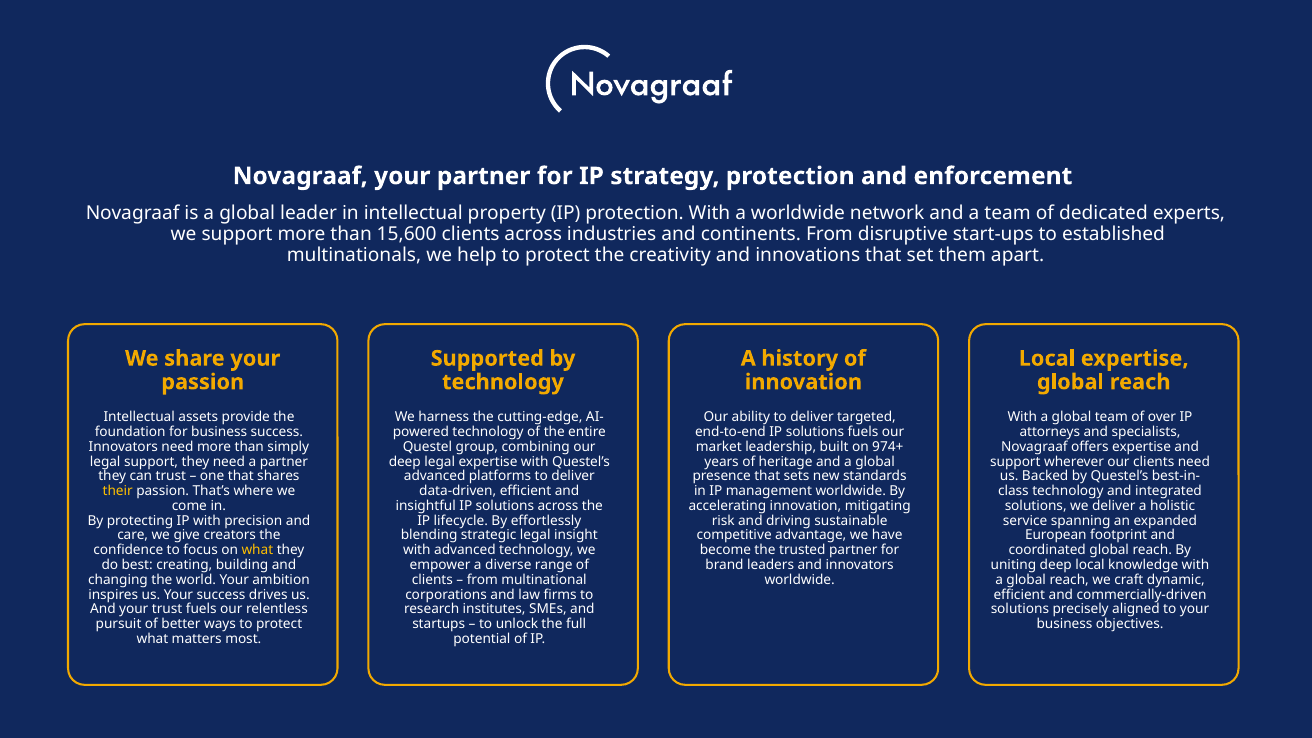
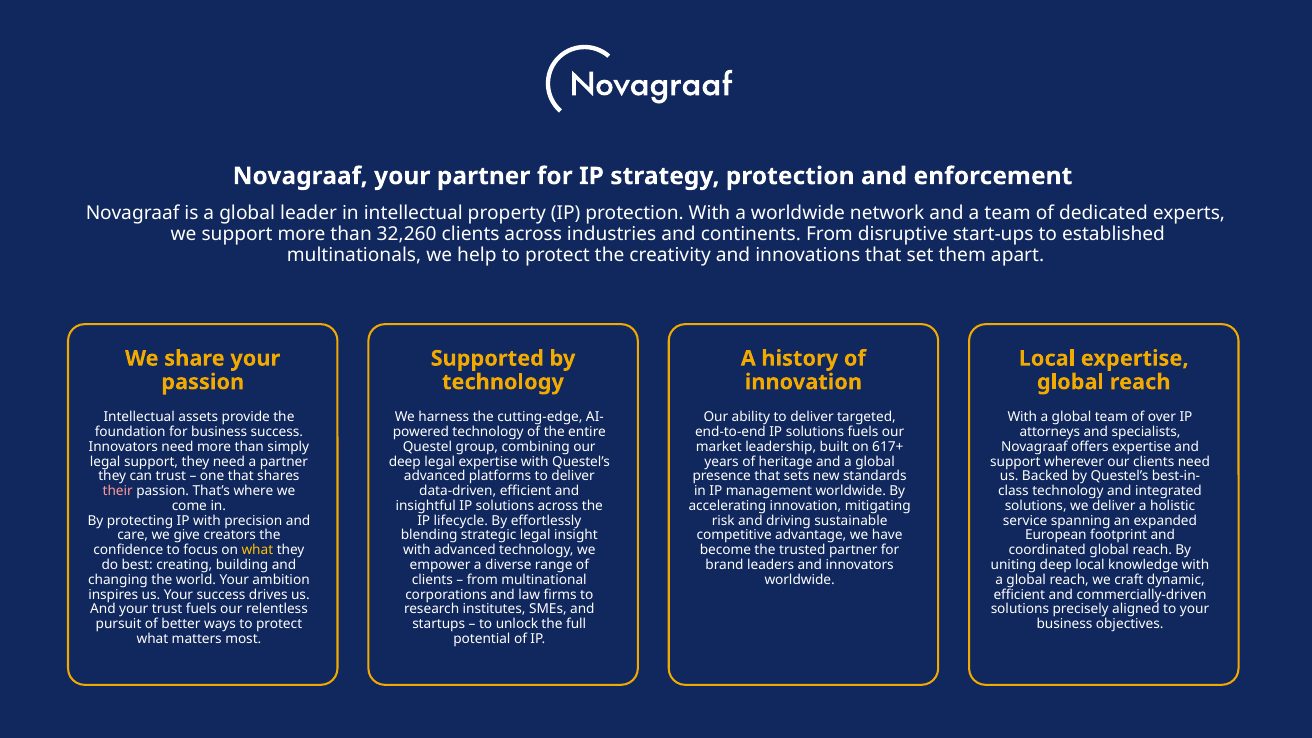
15,600: 15,600 -> 32,260
974+: 974+ -> 617+
their colour: yellow -> pink
